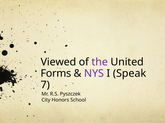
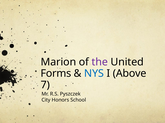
Viewed: Viewed -> Marion
NYS colour: purple -> blue
Speak: Speak -> Above
